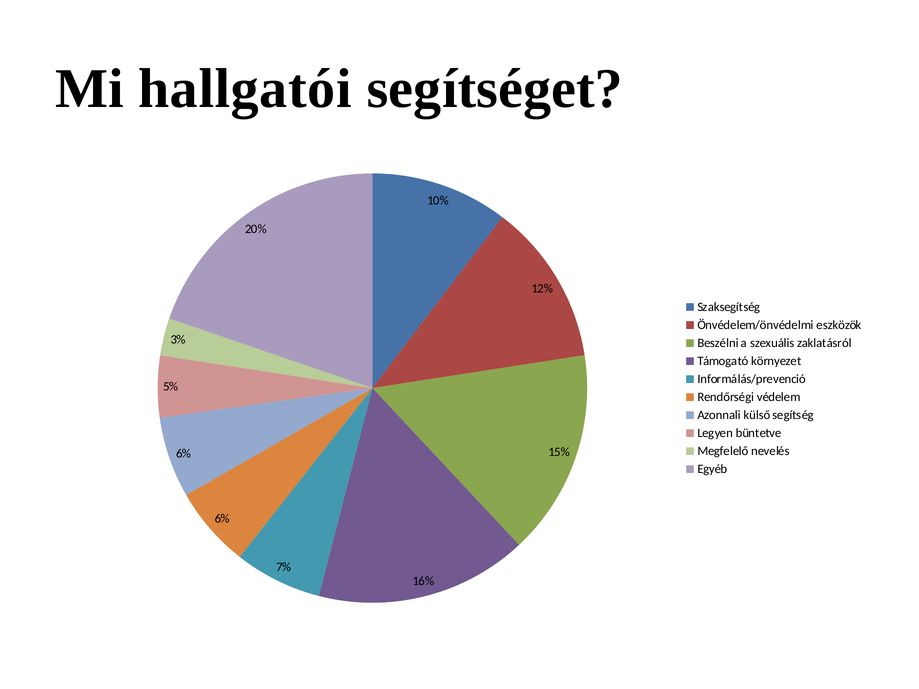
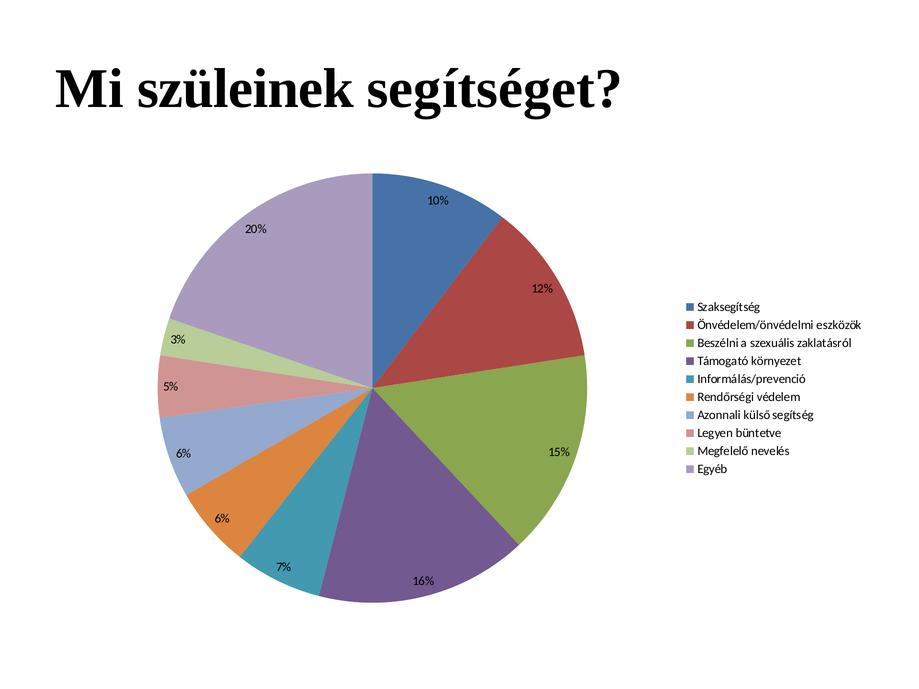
hallgatói: hallgatói -> szüleinek
